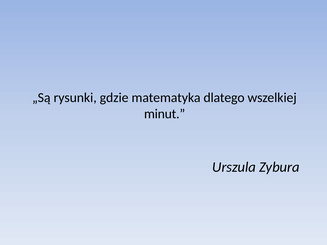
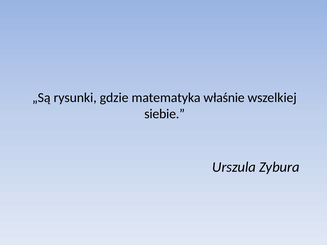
dlatego: dlatego -> właśnie
minut: minut -> siebie
